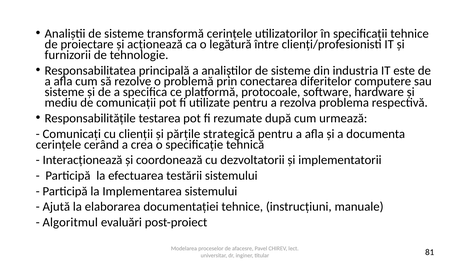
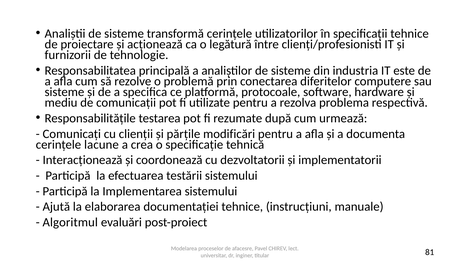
strategică: strategică -> modificări
cerând: cerând -> lacune
